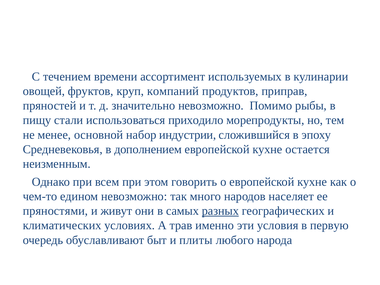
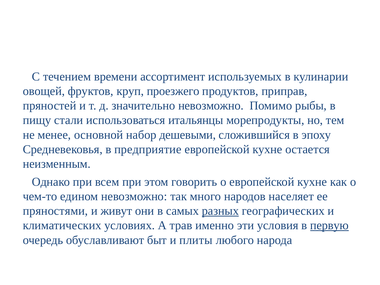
компаний: компаний -> проезжего
приходило: приходило -> итальянцы
индустрии: индустрии -> дешевыми
дополнением: дополнением -> предприятие
первую underline: none -> present
